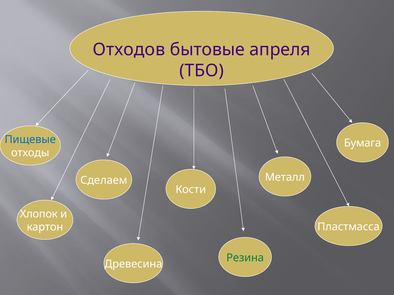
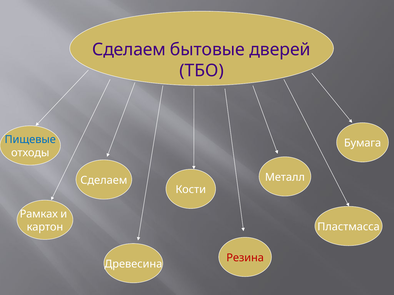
Отходов at (129, 50): Отходов -> Сделаем
апреля: апреля -> дверей
Хлопок: Хлопок -> Рамках
Резина colour: green -> red
